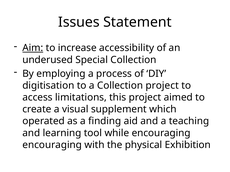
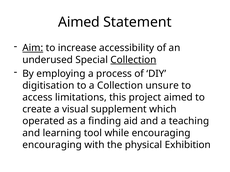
Issues at (79, 22): Issues -> Aimed
Collection at (133, 60) underline: none -> present
Collection project: project -> unsure
